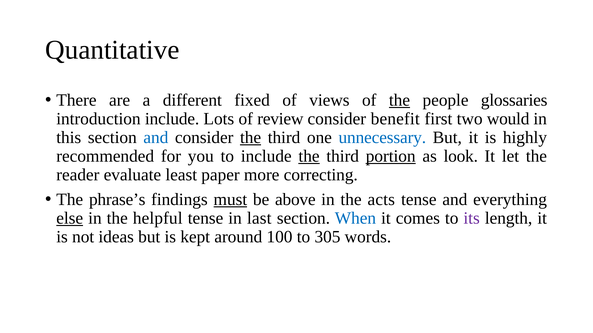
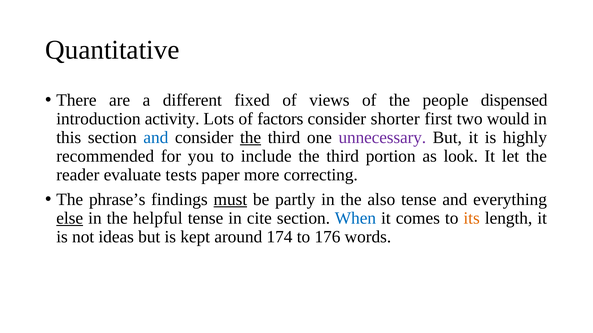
the at (399, 100) underline: present -> none
glossaries: glossaries -> dispensed
introduction include: include -> activity
review: review -> factors
benefit: benefit -> shorter
unnecessary colour: blue -> purple
the at (309, 156) underline: present -> none
portion underline: present -> none
least: least -> tests
above: above -> partly
acts: acts -> also
last: last -> cite
its colour: purple -> orange
100: 100 -> 174
305: 305 -> 176
